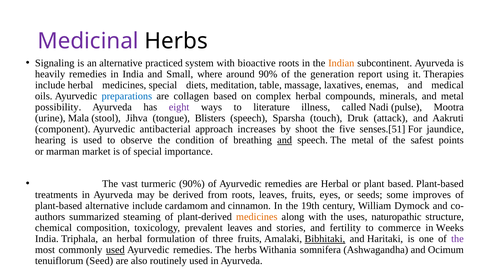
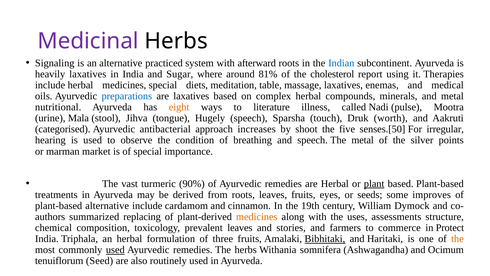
bioactive: bioactive -> afterward
Indian colour: orange -> blue
heavily remedies: remedies -> laxatives
Small: Small -> Sugar
around 90%: 90% -> 81%
generation: generation -> cholesterol
are collagen: collagen -> laxatives
possibility: possibility -> nutritional
eight colour: purple -> orange
Blisters: Blisters -> Hugely
attack: attack -> worth
component: component -> categorised
senses.[51: senses.[51 -> senses.[50
jaundice: jaundice -> irregular
and at (285, 140) underline: present -> none
safest: safest -> silver
plant underline: none -> present
steaming: steaming -> replacing
naturopathic: naturopathic -> assessments
fertility: fertility -> farmers
Weeks: Weeks -> Protect
the at (457, 239) colour: purple -> orange
